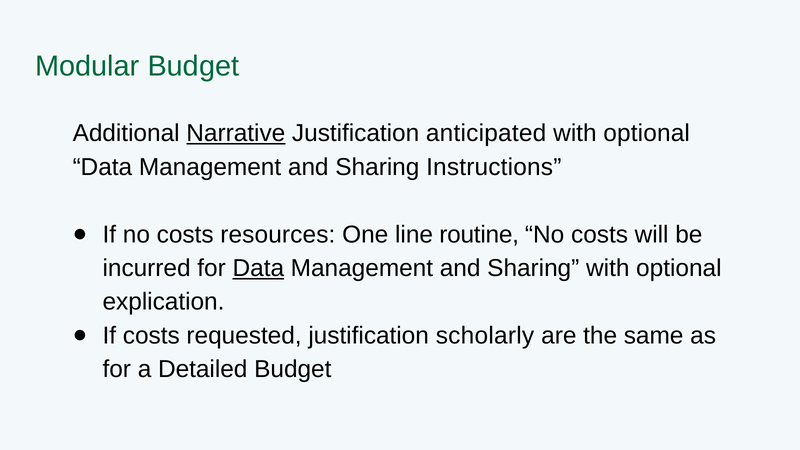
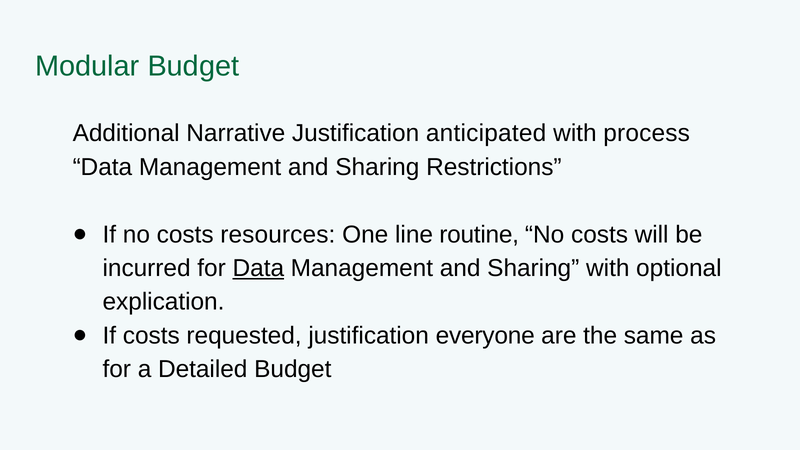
Narrative underline: present -> none
optional at (647, 133): optional -> process
Instructions: Instructions -> Restrictions
scholarly: scholarly -> everyone
